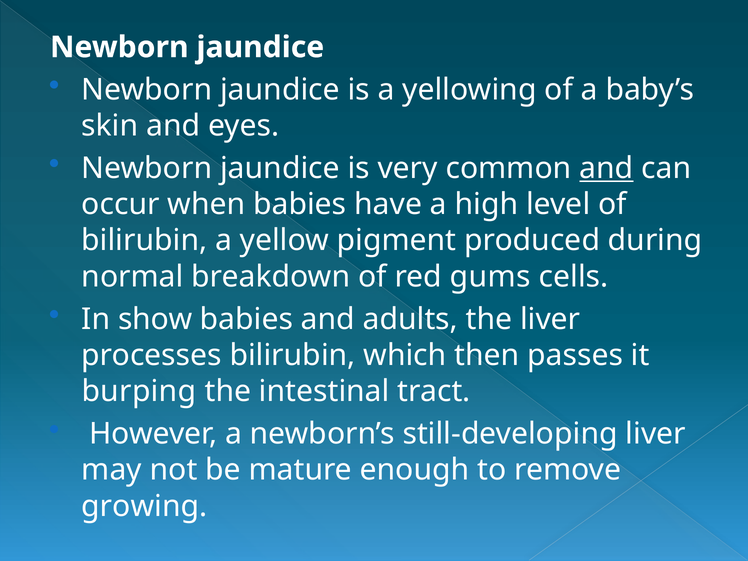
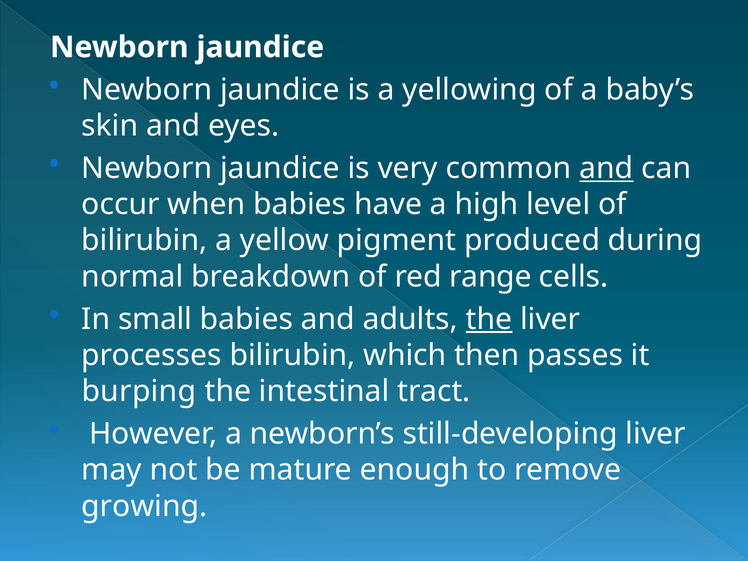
gums: gums -> range
show: show -> small
the at (489, 319) underline: none -> present
